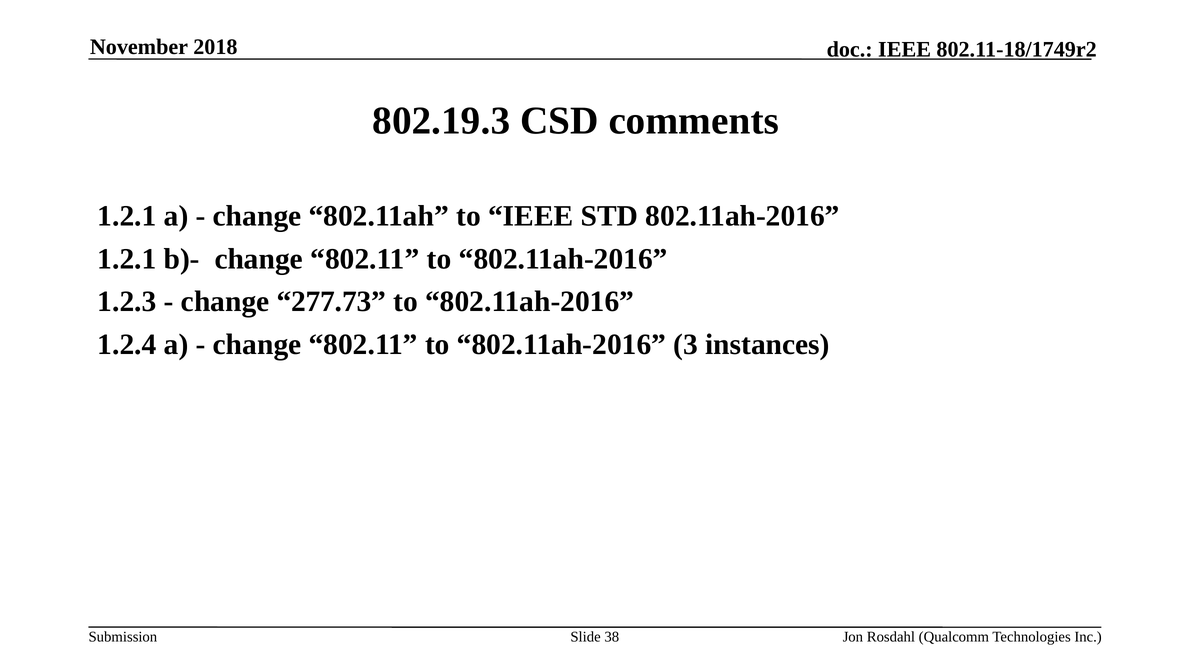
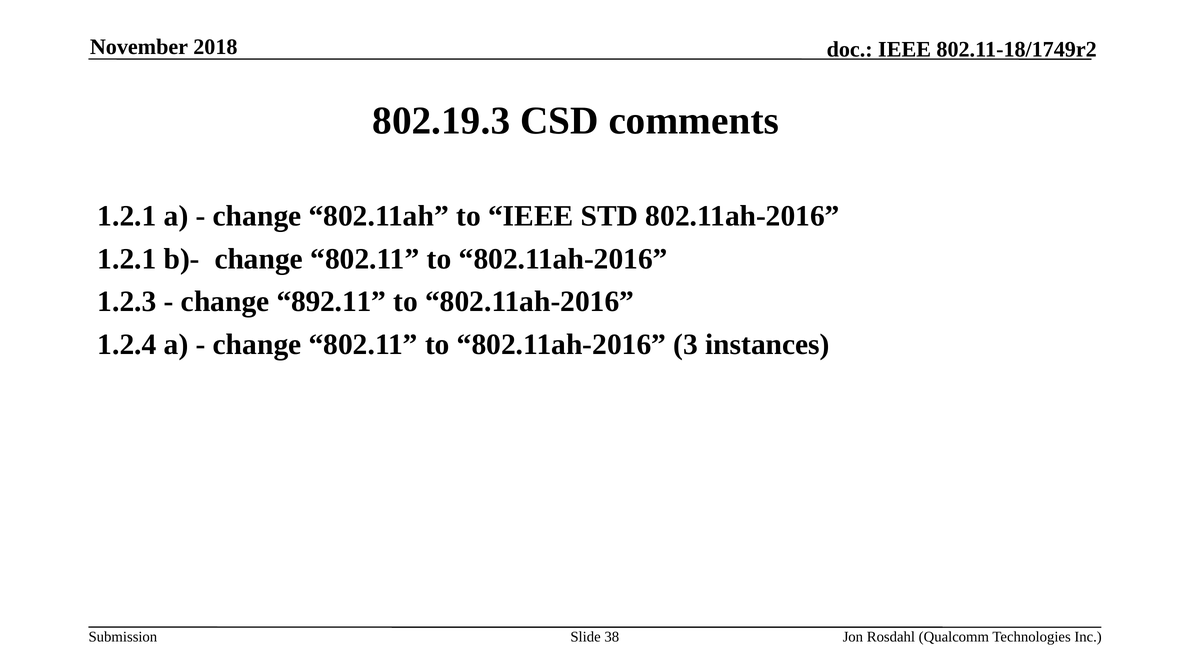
277.73: 277.73 -> 892.11
